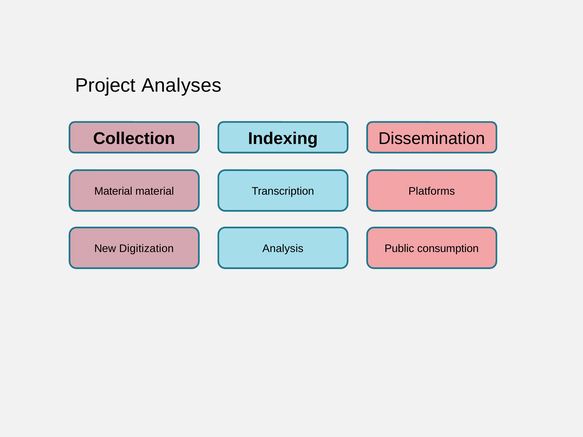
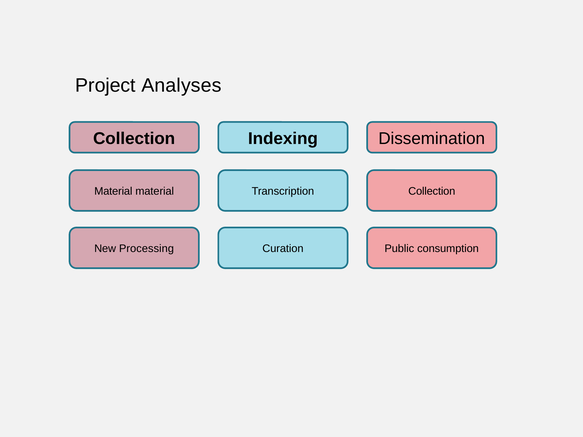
Platforms at (432, 191): Platforms -> Collection
Digitization: Digitization -> Processing
Analysis: Analysis -> Curation
